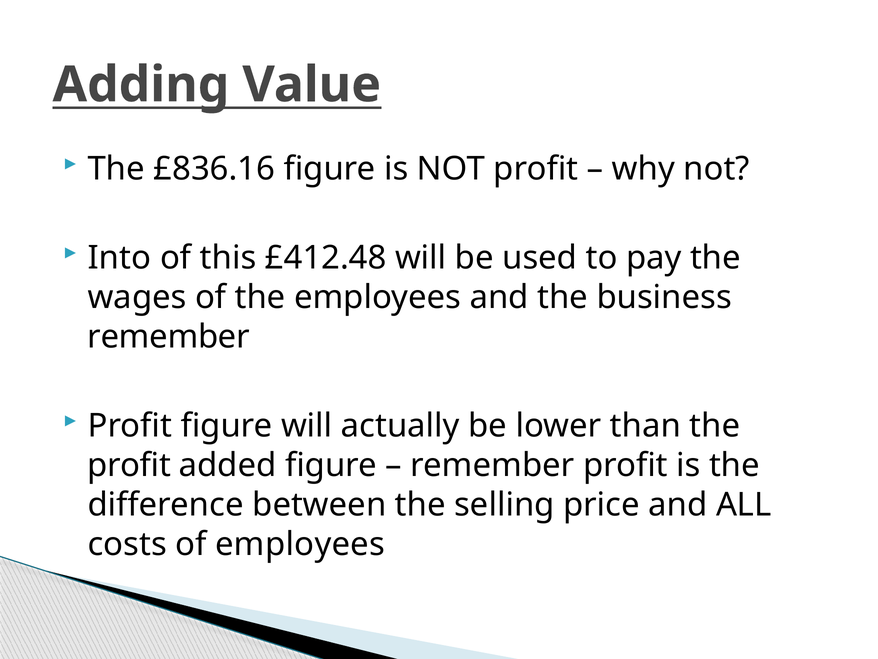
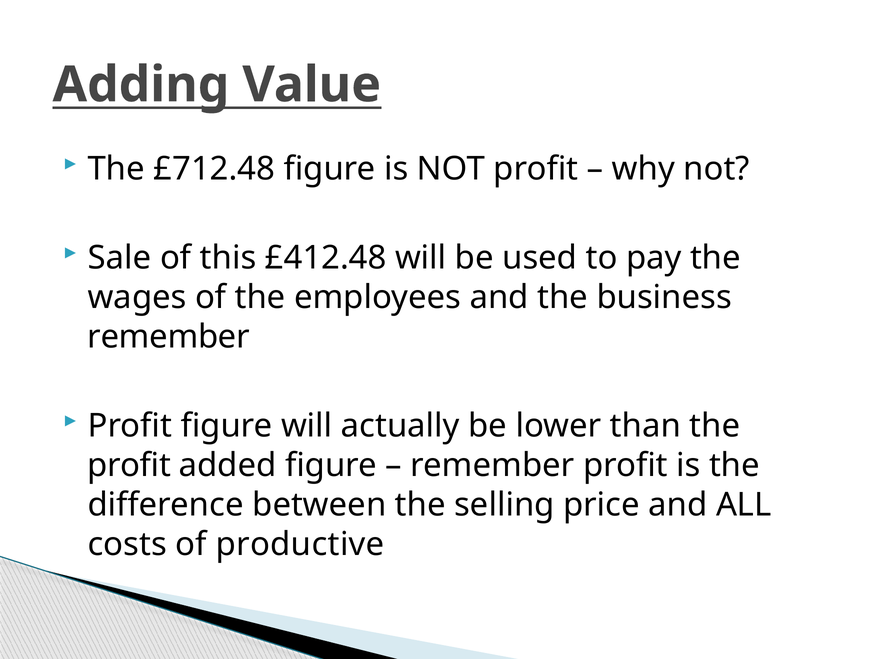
£836.16: £836.16 -> £712.48
Into: Into -> Sale
of employees: employees -> productive
